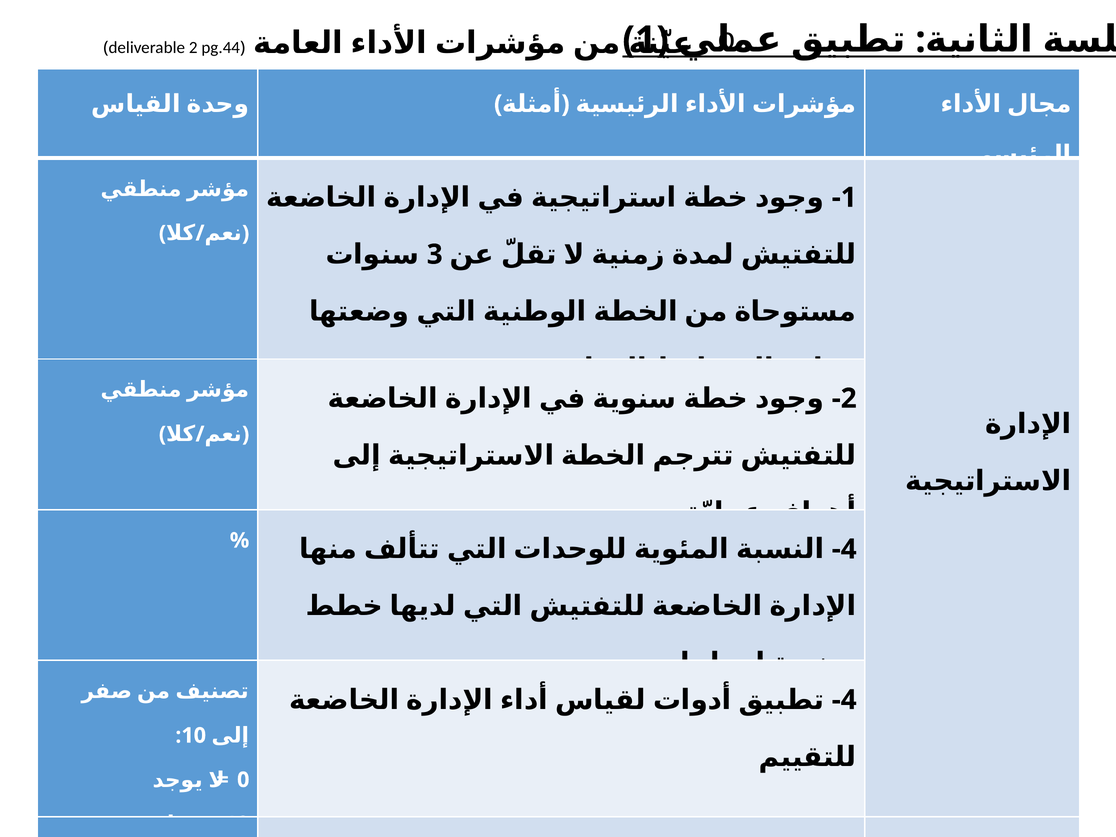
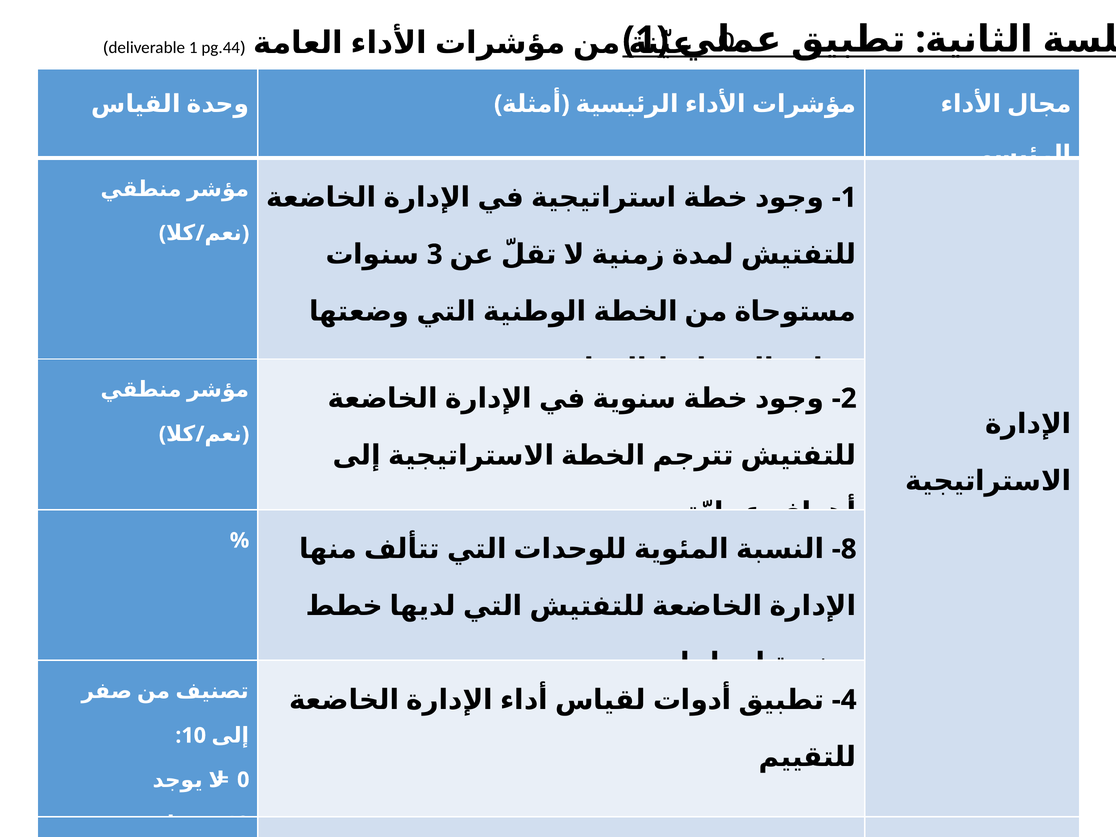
deliverable 2: 2 -> 1
4 at (849, 549): 4 -> 8
